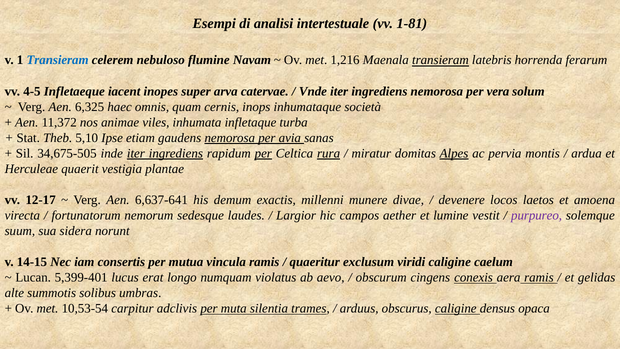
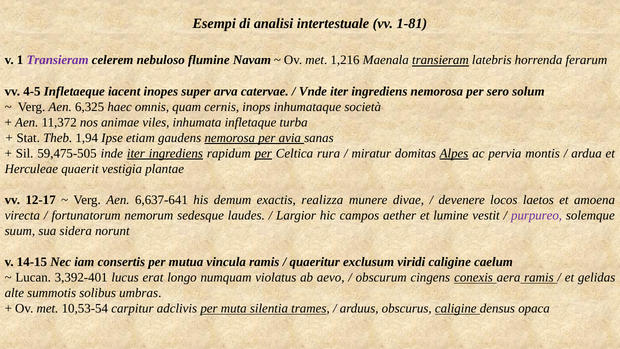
Transieram at (58, 60) colour: blue -> purple
vera: vera -> sero
5,10: 5,10 -> 1,94
34,675-505: 34,675-505 -> 59,475-505
rura underline: present -> none
millenni: millenni -> realizza
5,399-401: 5,399-401 -> 3,392-401
